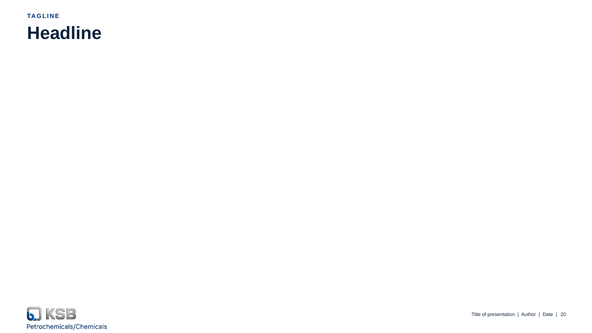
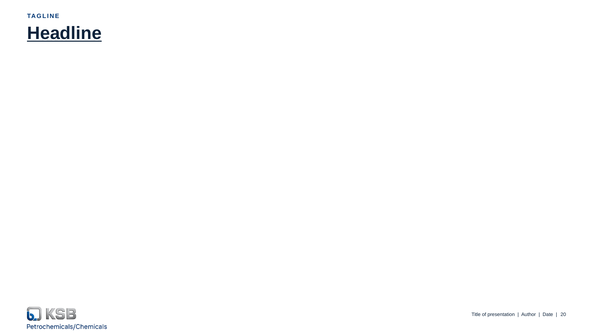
Headline underline: none -> present
